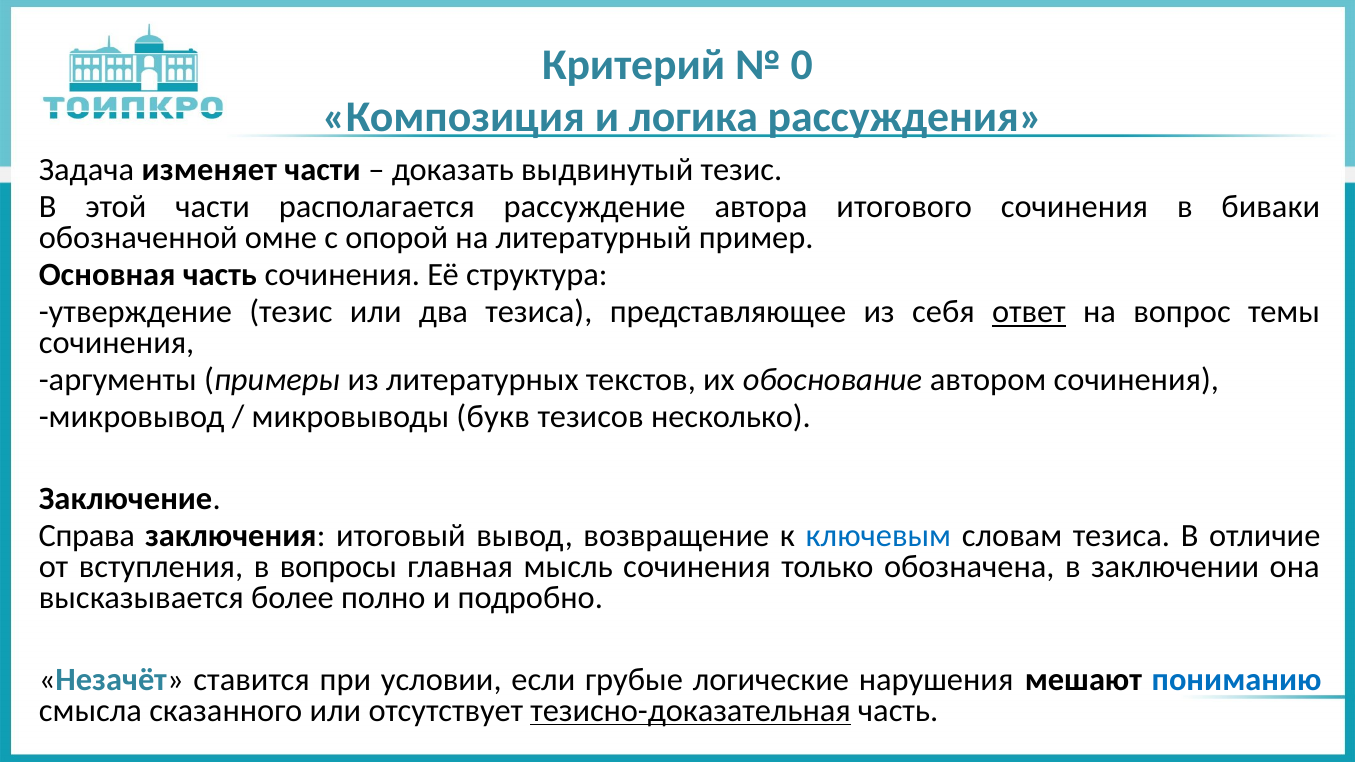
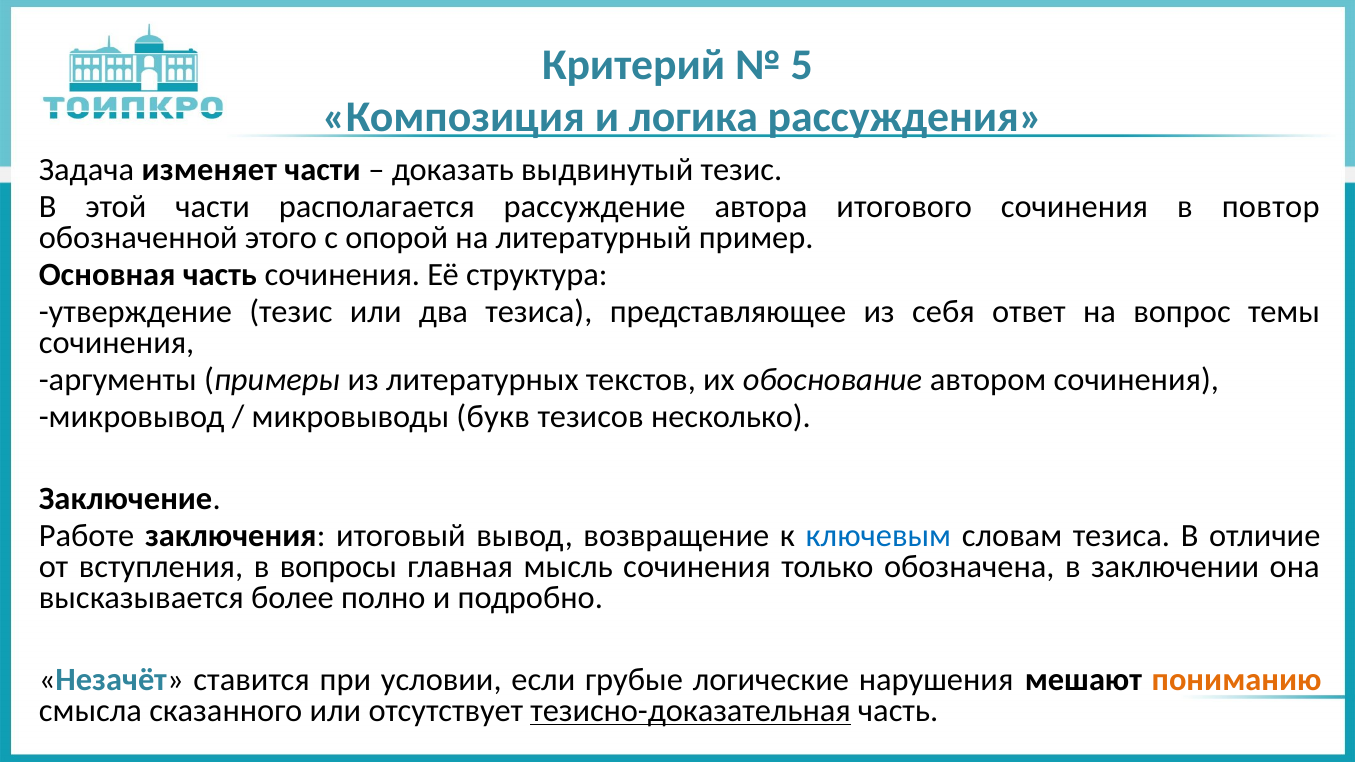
0: 0 -> 5
биваки: биваки -> повтор
омне: омне -> этого
ответ underline: present -> none
Справа: Справа -> Работе
пониманию colour: blue -> orange
